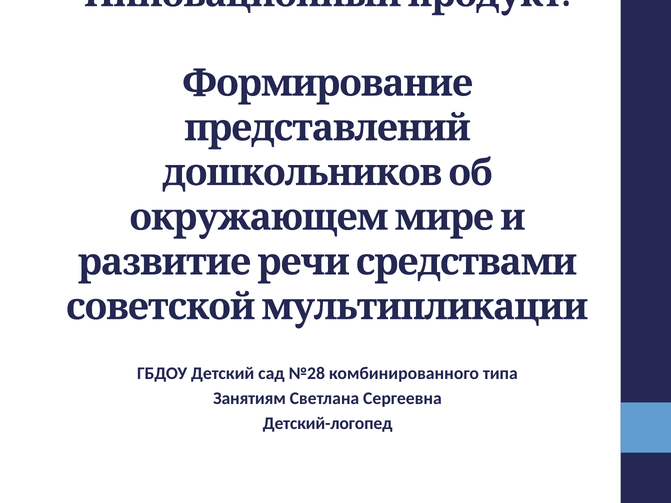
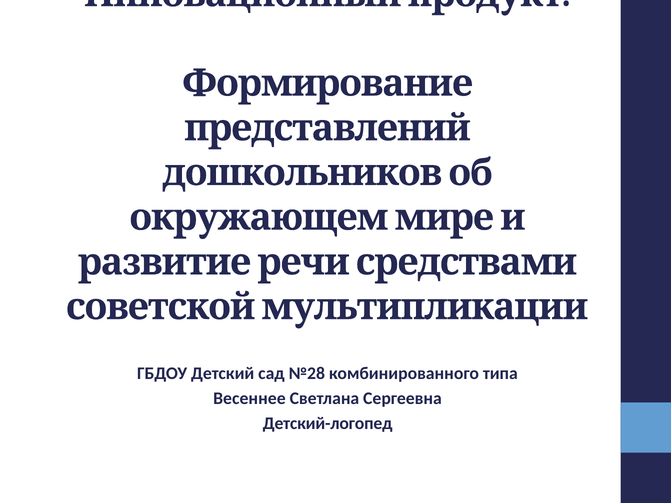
Занятиям: Занятиям -> Весеннее
